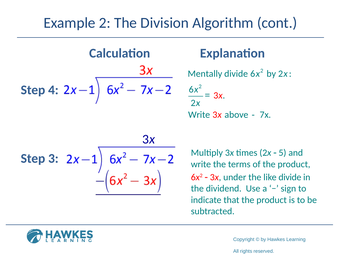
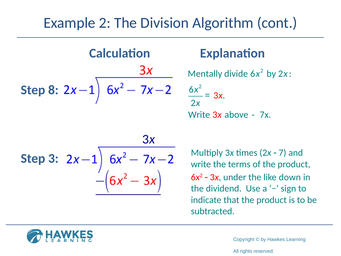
4: 4 -> 8
5 at (282, 153): 5 -> 7
like divide: divide -> down
